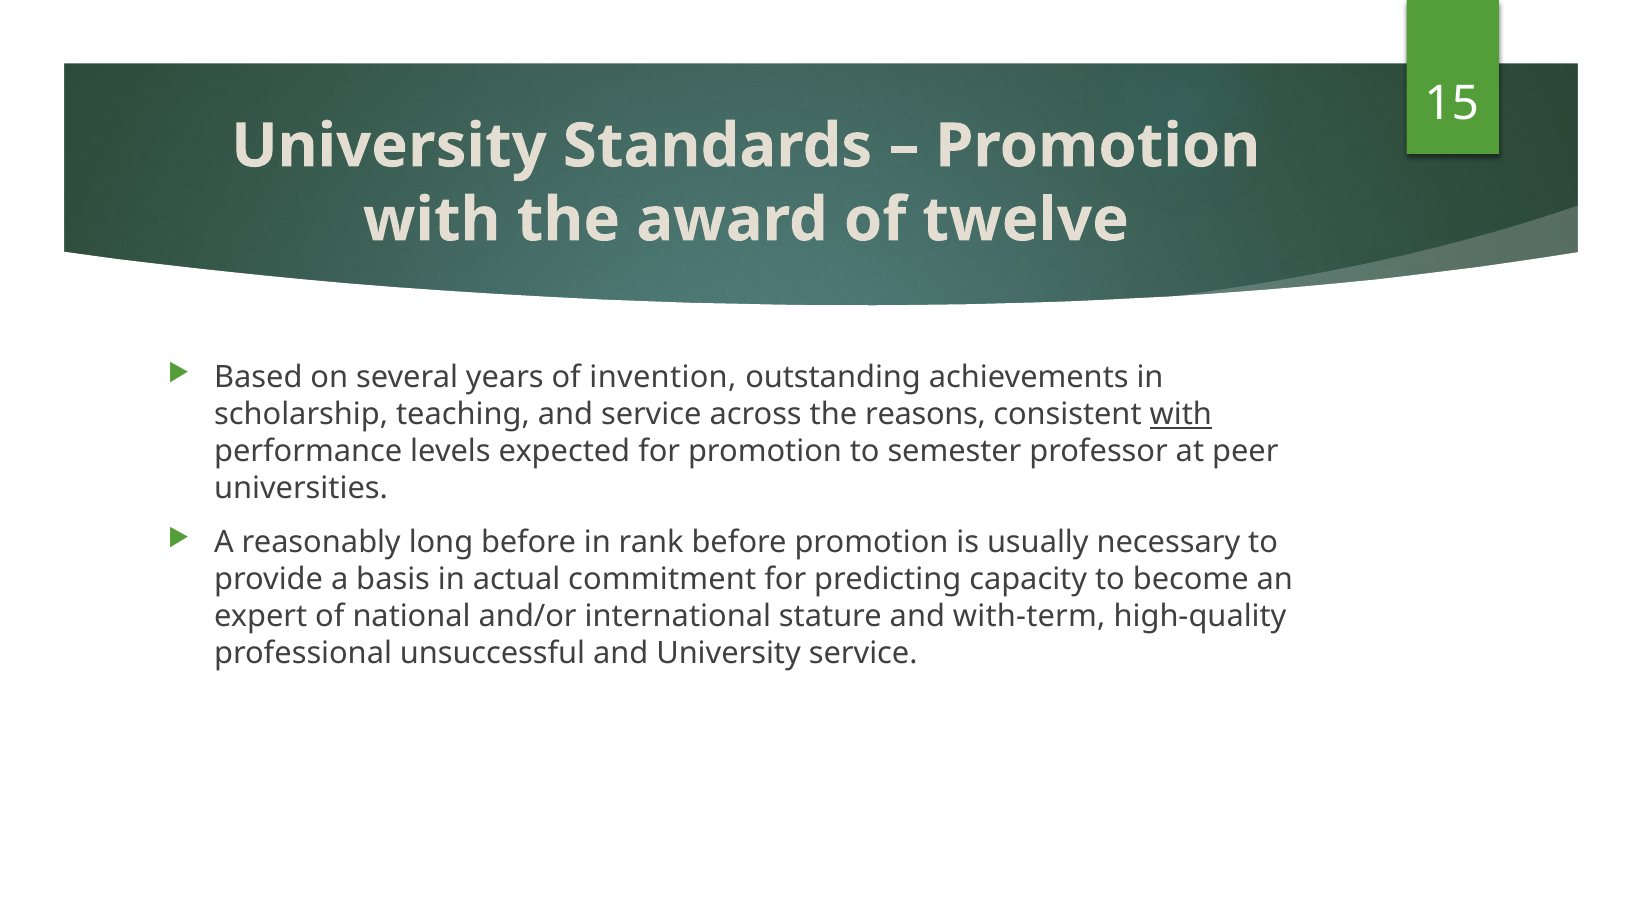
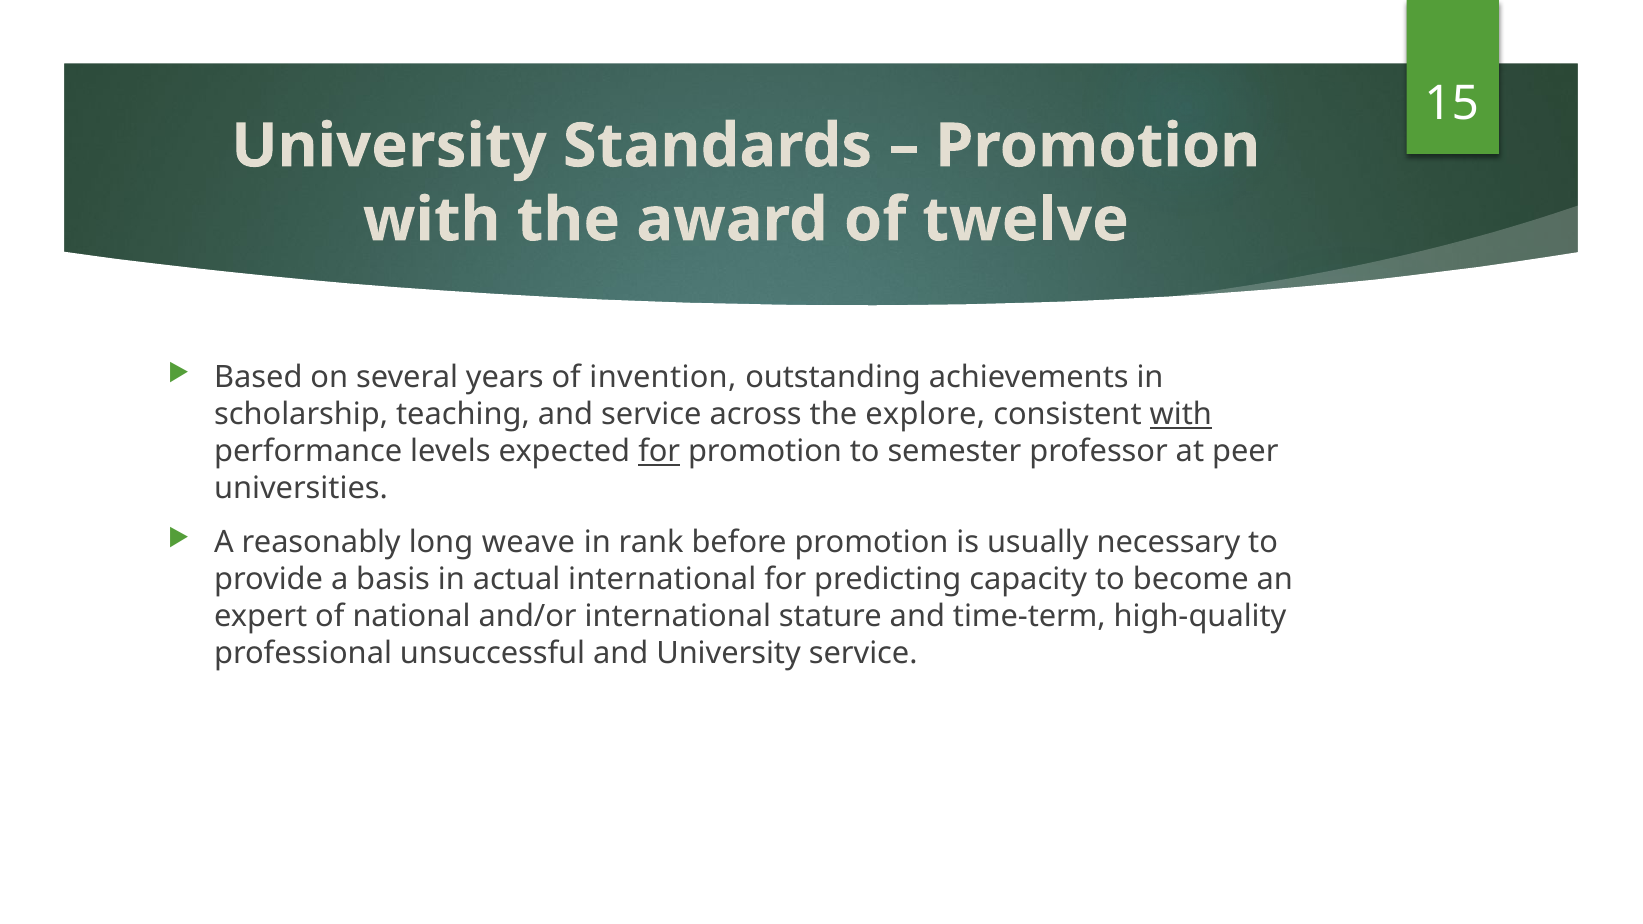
reasons: reasons -> explore
for at (659, 452) underline: none -> present
long before: before -> weave
actual commitment: commitment -> international
with-term: with-term -> time-term
